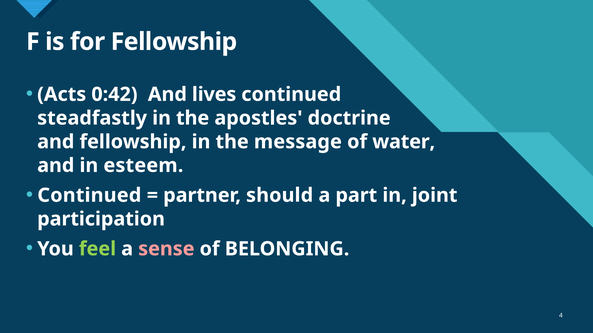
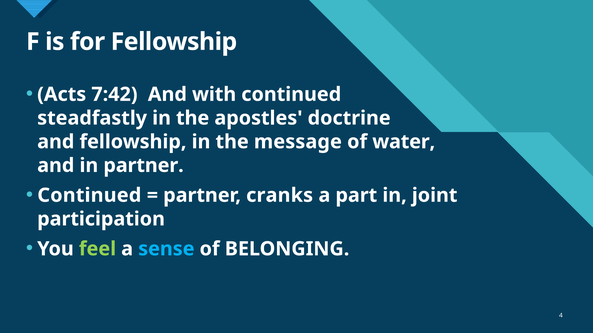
0:42: 0:42 -> 7:42
lives: lives -> with
in esteem: esteem -> partner
should: should -> cranks
sense colour: pink -> light blue
